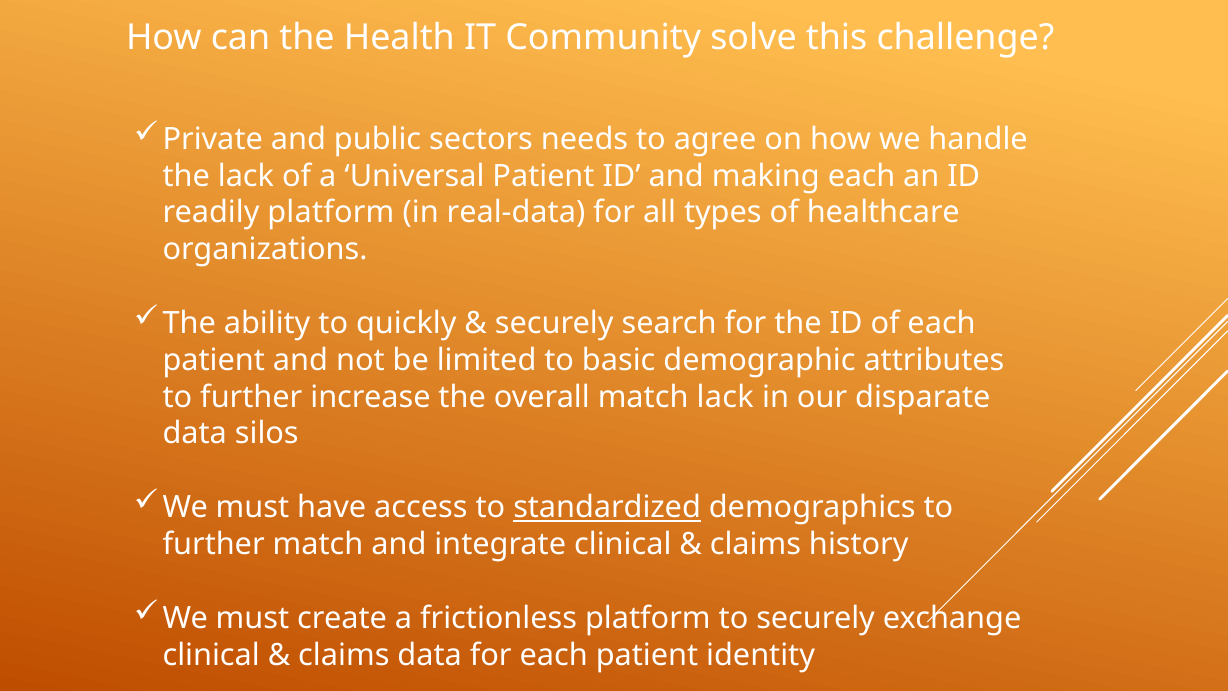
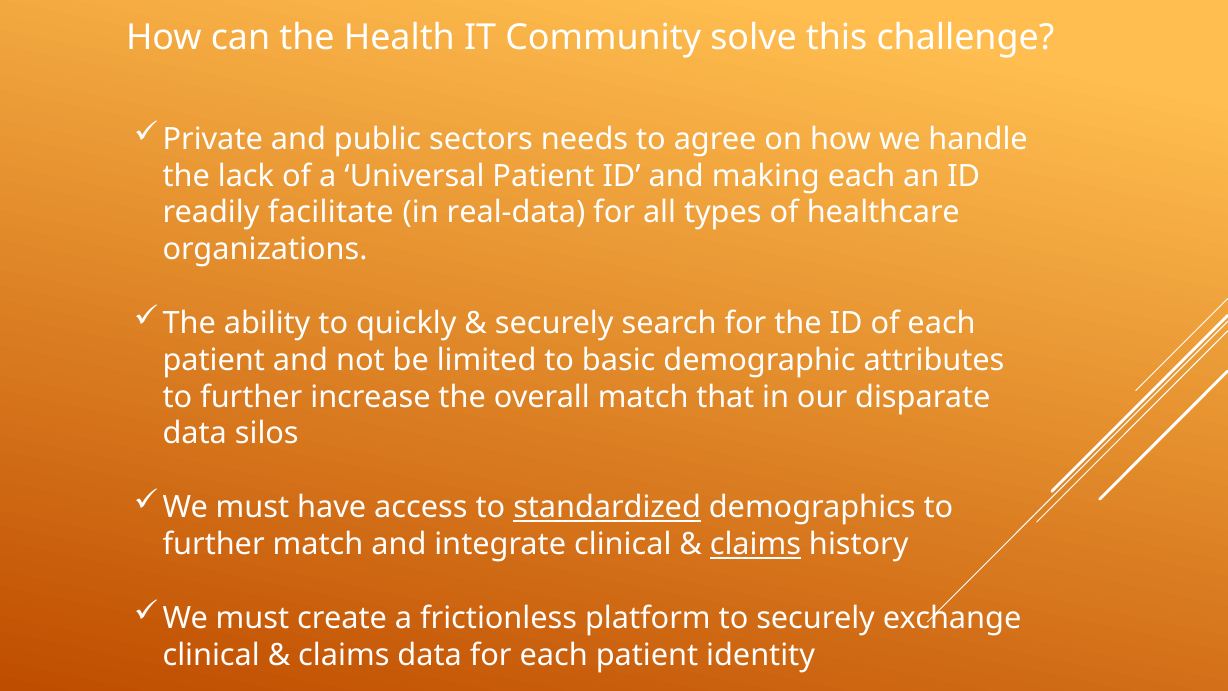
readily platform: platform -> facilitate
match lack: lack -> that
claims at (755, 544) underline: none -> present
